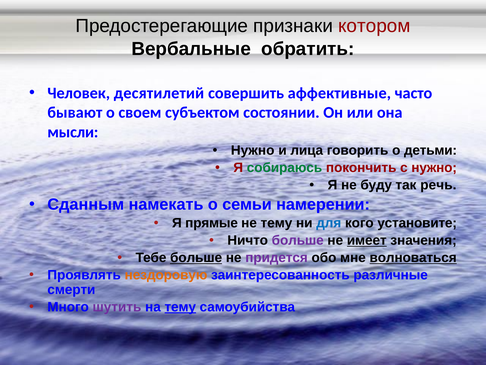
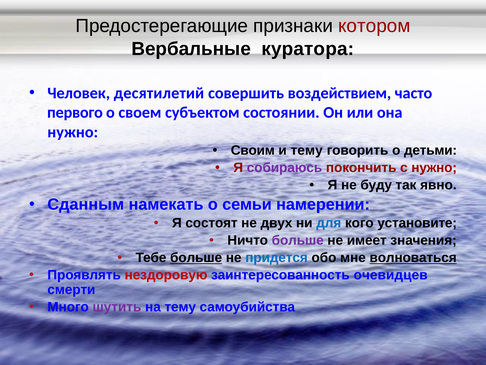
обратить: обратить -> куратора
аффективные: аффективные -> воздействием
бывают: бывают -> первого
мысли at (73, 132): мысли -> нужно
Нужно at (253, 150): Нужно -> Своим
и лица: лица -> тему
собираюсь colour: green -> purple
речь: речь -> явно
прямые: прямые -> состоят
не тему: тему -> двух
имеет underline: present -> none
придется colour: purple -> blue
нездоровую colour: orange -> red
различные: различные -> очевидцев
тему at (180, 307) underline: present -> none
